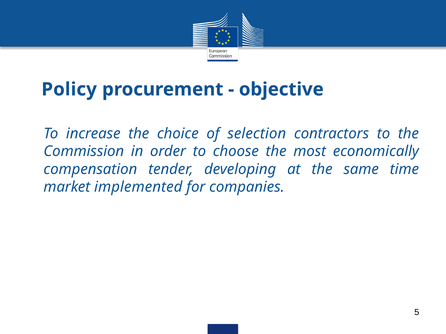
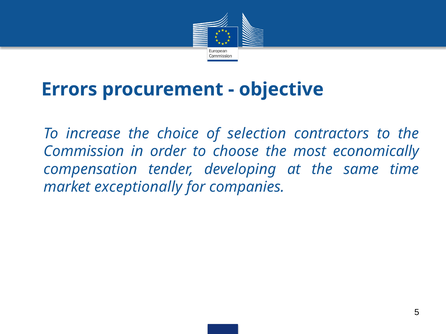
Policy: Policy -> Errors
implemented: implemented -> exceptionally
